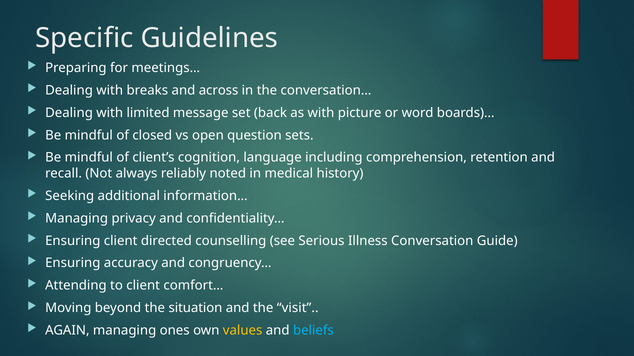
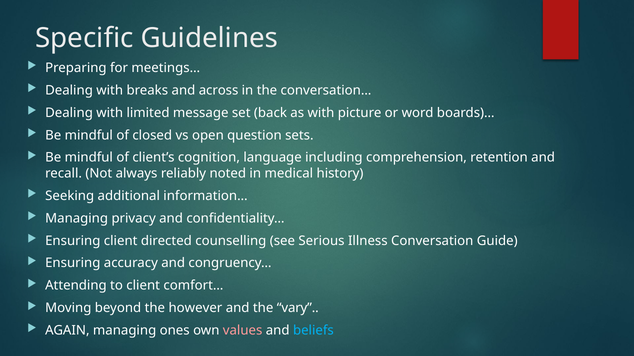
situation: situation -> however
visit: visit -> vary
values colour: yellow -> pink
